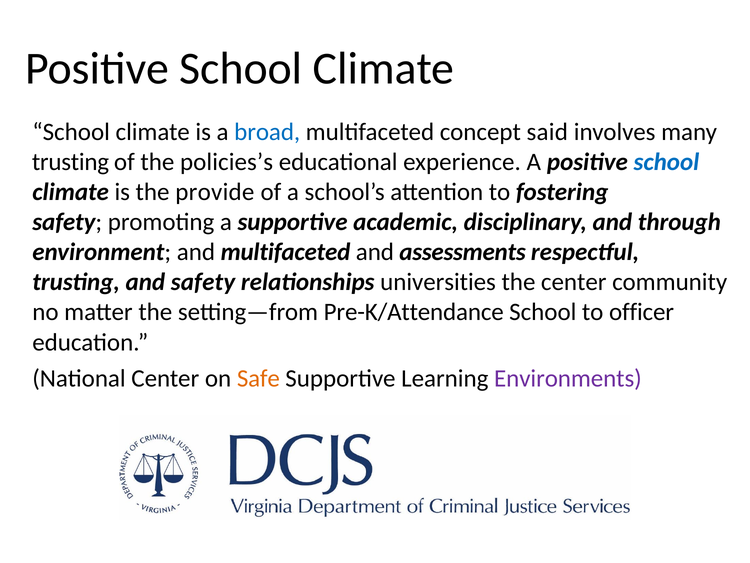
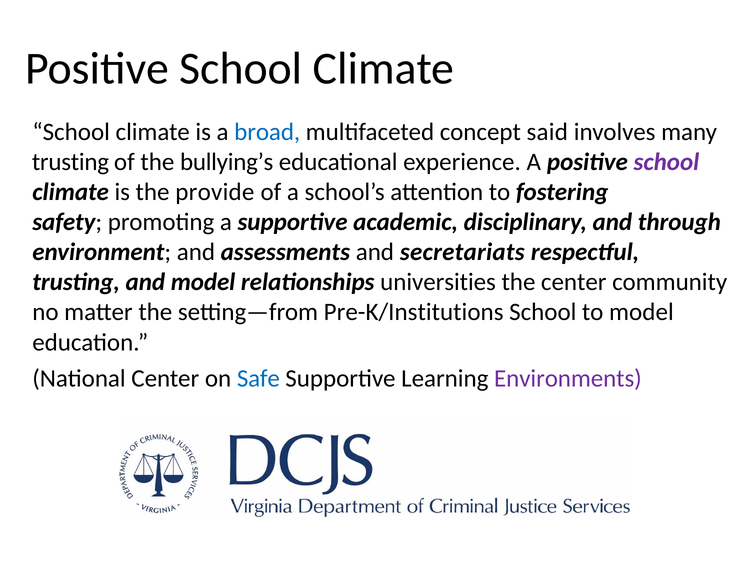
policies’s: policies’s -> bullying’s
school at (666, 162) colour: blue -> purple
and multifaceted: multifaceted -> assessments
assessments: assessments -> secretariats
and safety: safety -> model
Pre-K/Attendance: Pre-K/Attendance -> Pre-K/Institutions
to officer: officer -> model
Safe colour: orange -> blue
